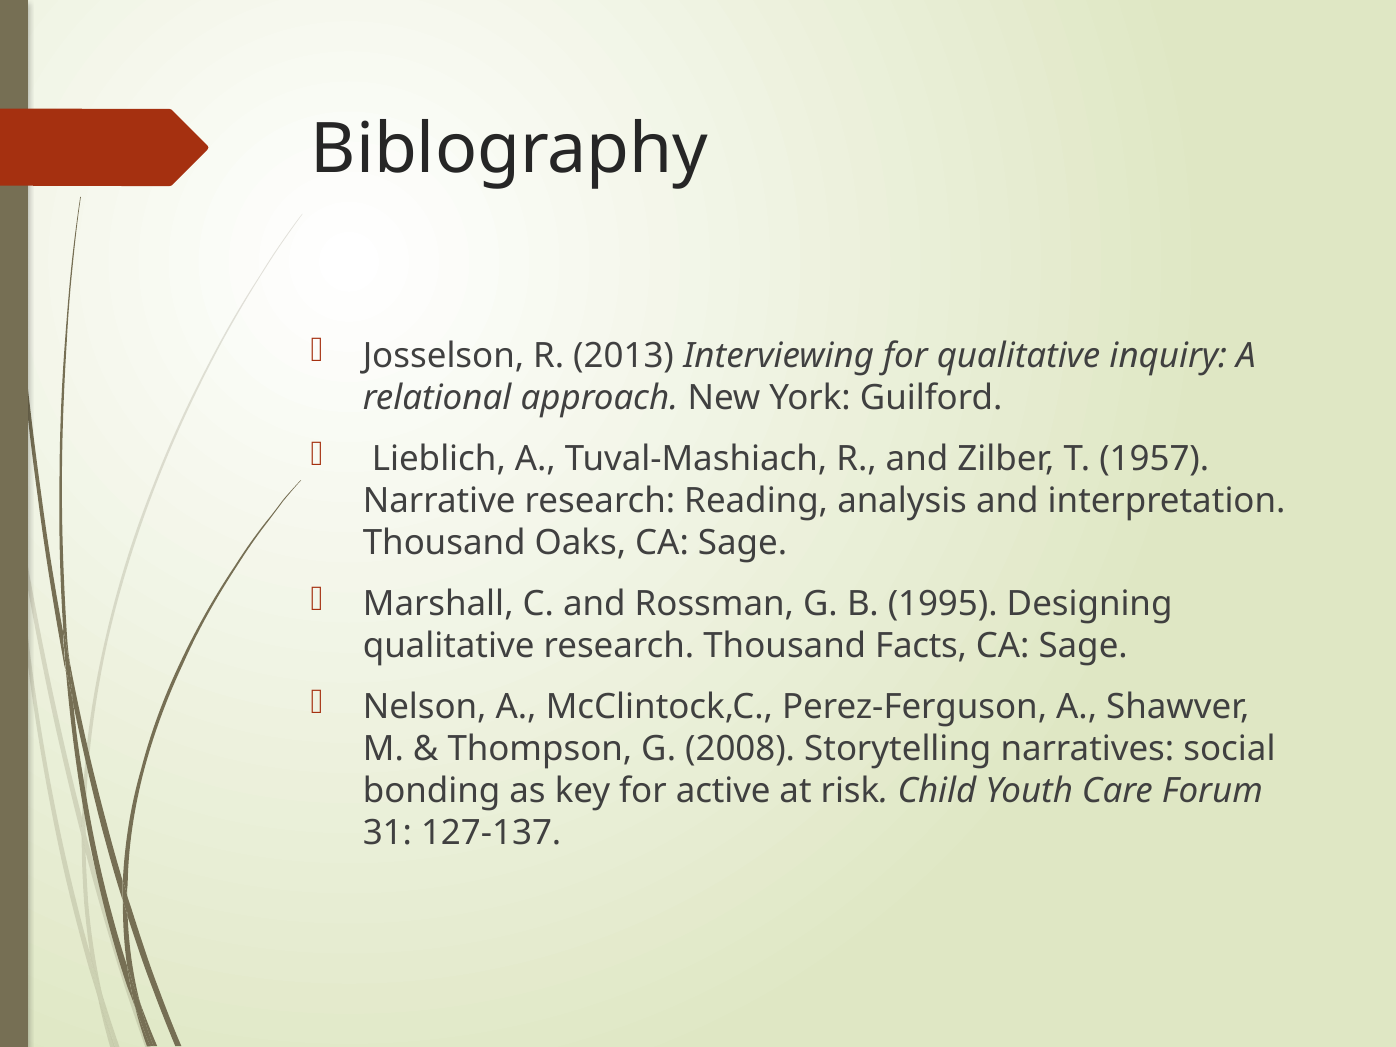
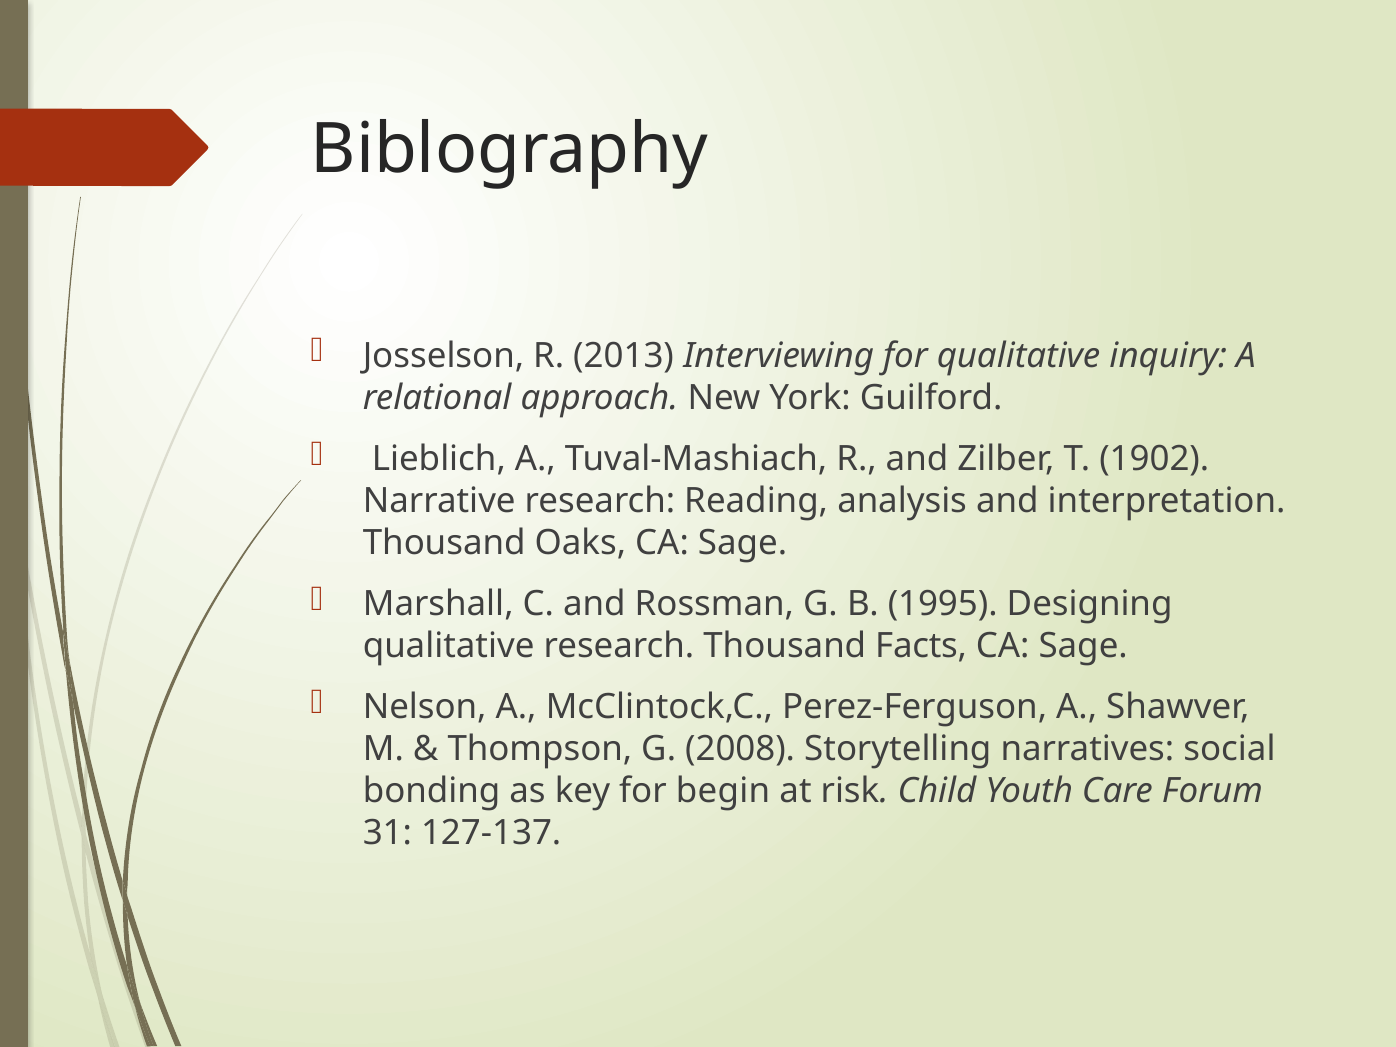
1957: 1957 -> 1902
active: active -> begin
